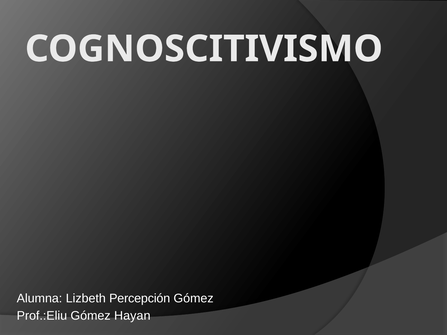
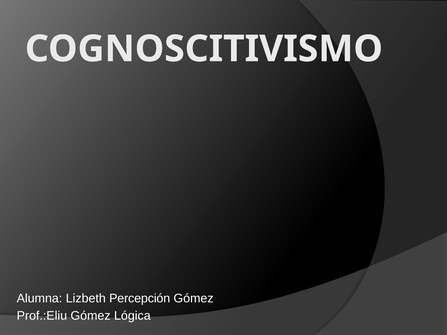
Hayan: Hayan -> Lógica
